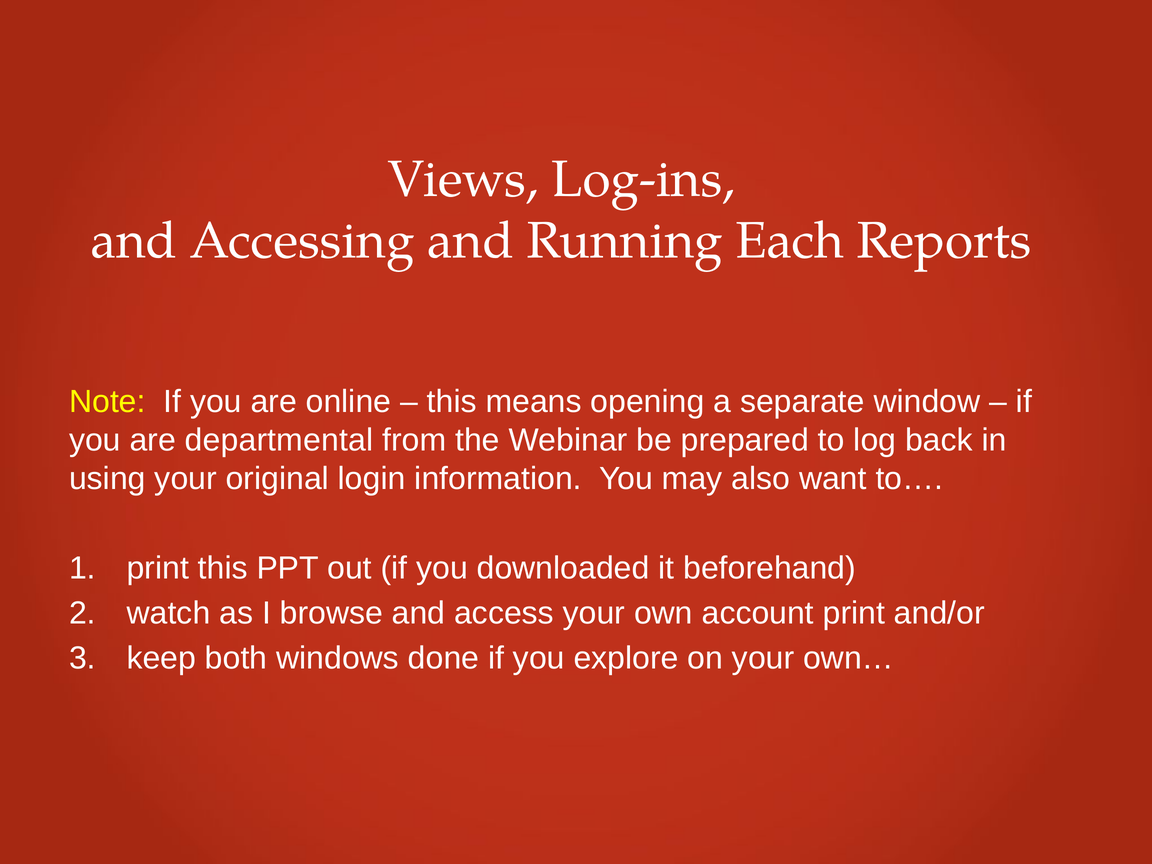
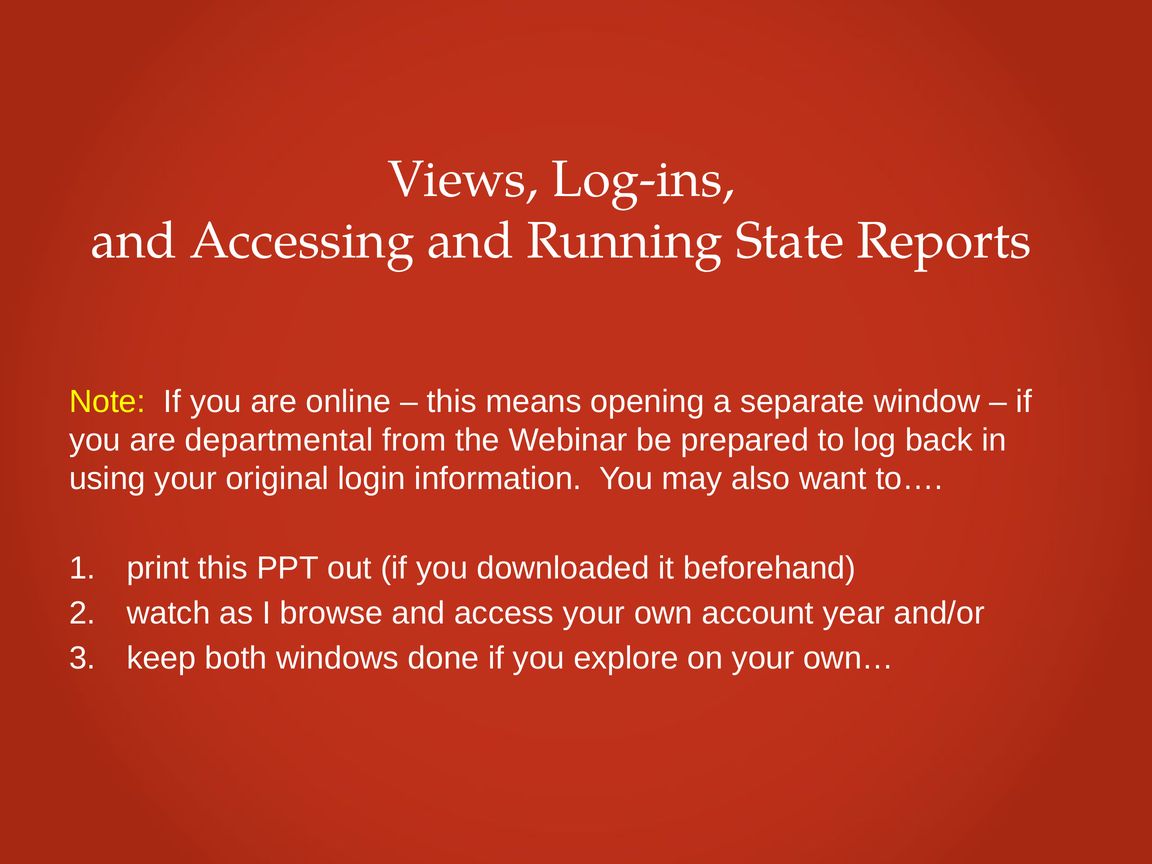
Each: Each -> State
account print: print -> year
